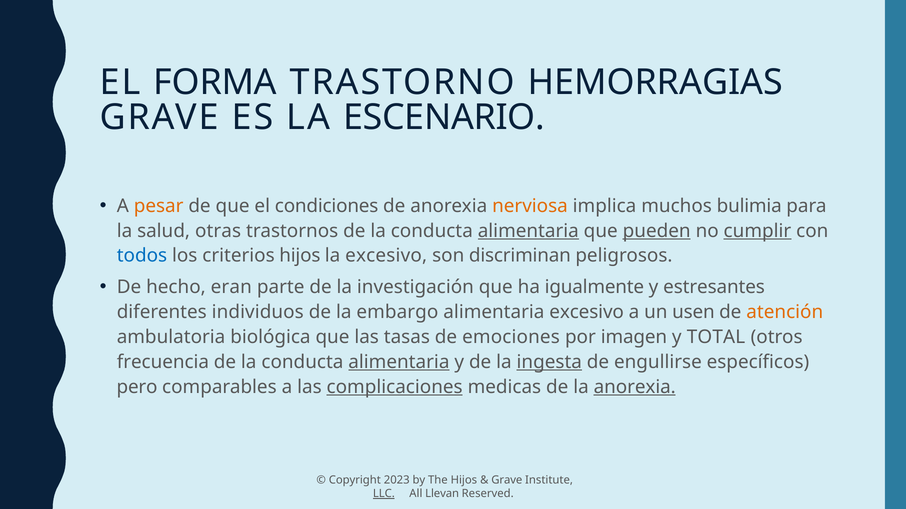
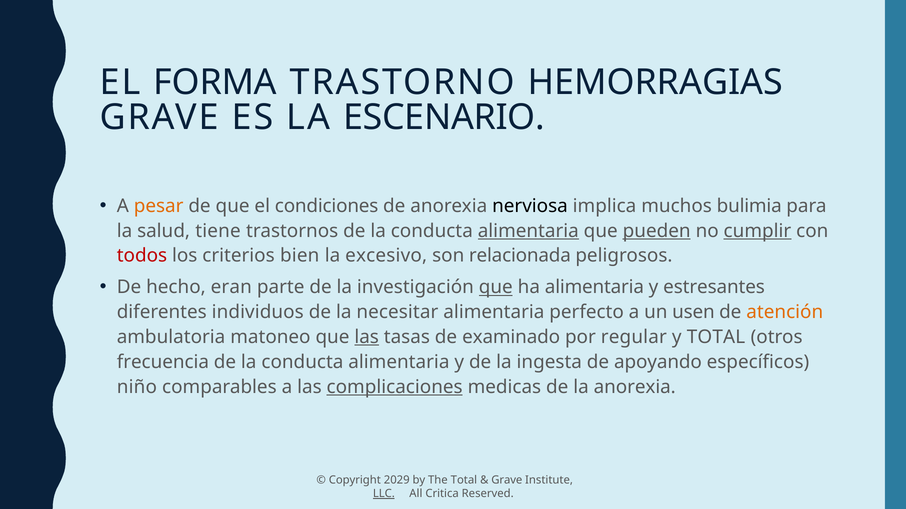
nerviosa colour: orange -> black
otras: otras -> tiene
todos colour: blue -> red
criterios hijos: hijos -> bien
discriminan: discriminan -> relacionada
que at (496, 288) underline: none -> present
ha igualmente: igualmente -> alimentaria
embargo: embargo -> necesitar
alimentaria excesivo: excesivo -> perfecto
biológica: biológica -> matoneo
las at (367, 337) underline: none -> present
emociones: emociones -> examinado
imagen: imagen -> regular
alimentaria at (399, 362) underline: present -> none
ingesta underline: present -> none
engullirse: engullirse -> apoyando
pero: pero -> niño
anorexia at (635, 387) underline: present -> none
2023: 2023 -> 2029
The Hijos: Hijos -> Total
Llevan: Llevan -> Critica
